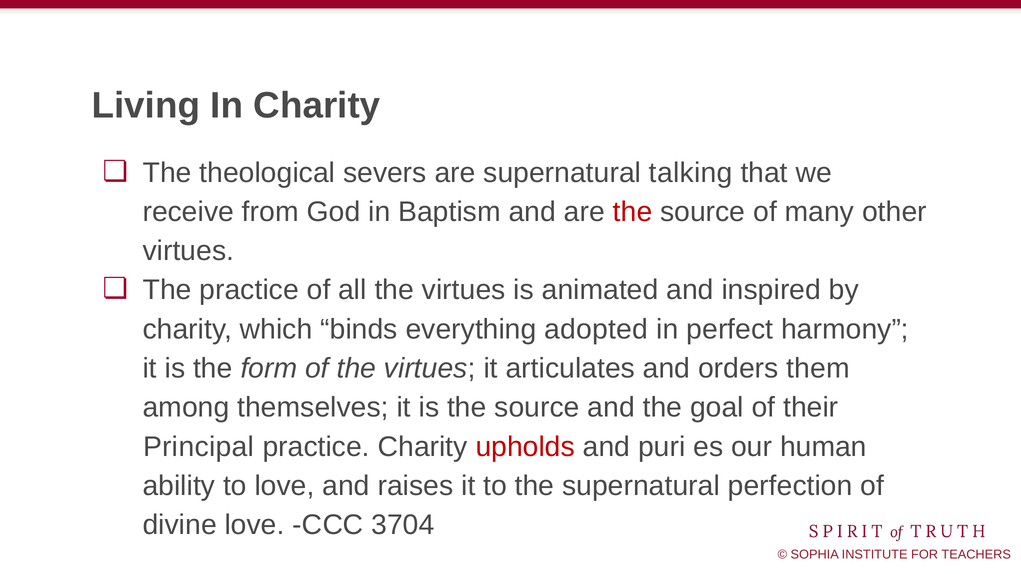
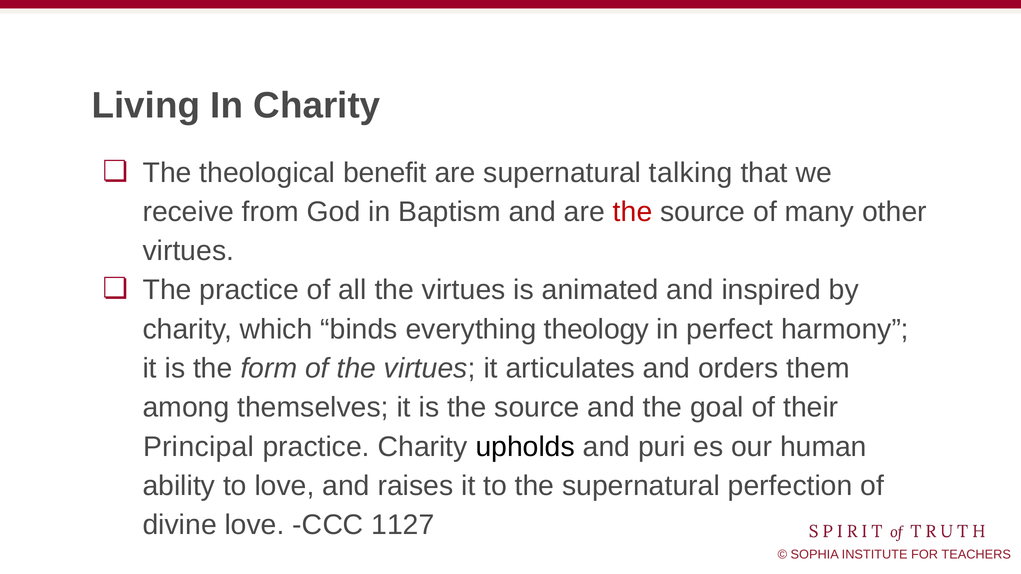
severs: severs -> benefit
adopted: adopted -> theology
upholds colour: red -> black
3704: 3704 -> 1127
